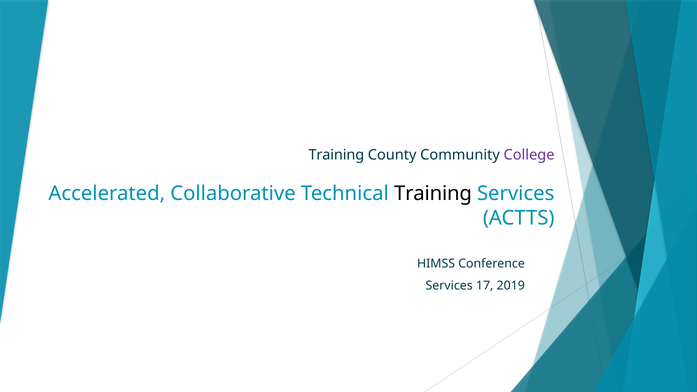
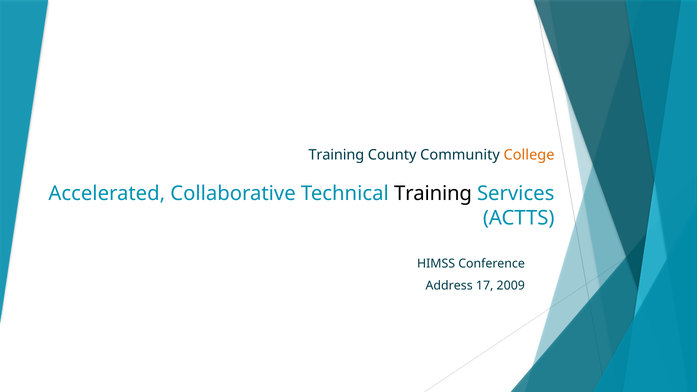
College colour: purple -> orange
Services at (449, 286): Services -> Address
2019: 2019 -> 2009
